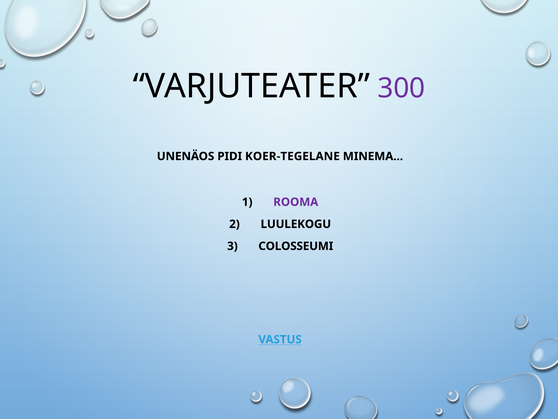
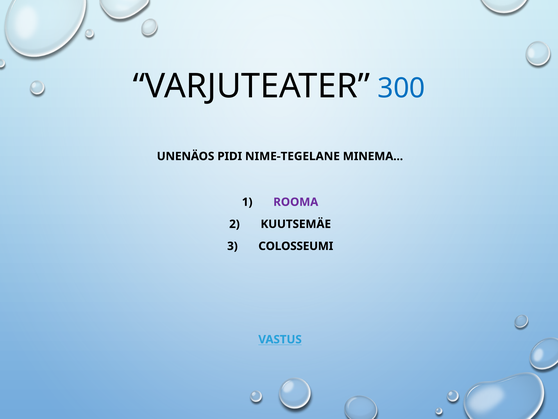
300 colour: purple -> blue
KOER-TEGELANE: KOER-TEGELANE -> NIME-TEGELANE
LUULEKOGU: LUULEKOGU -> KUUTSEMÄE
